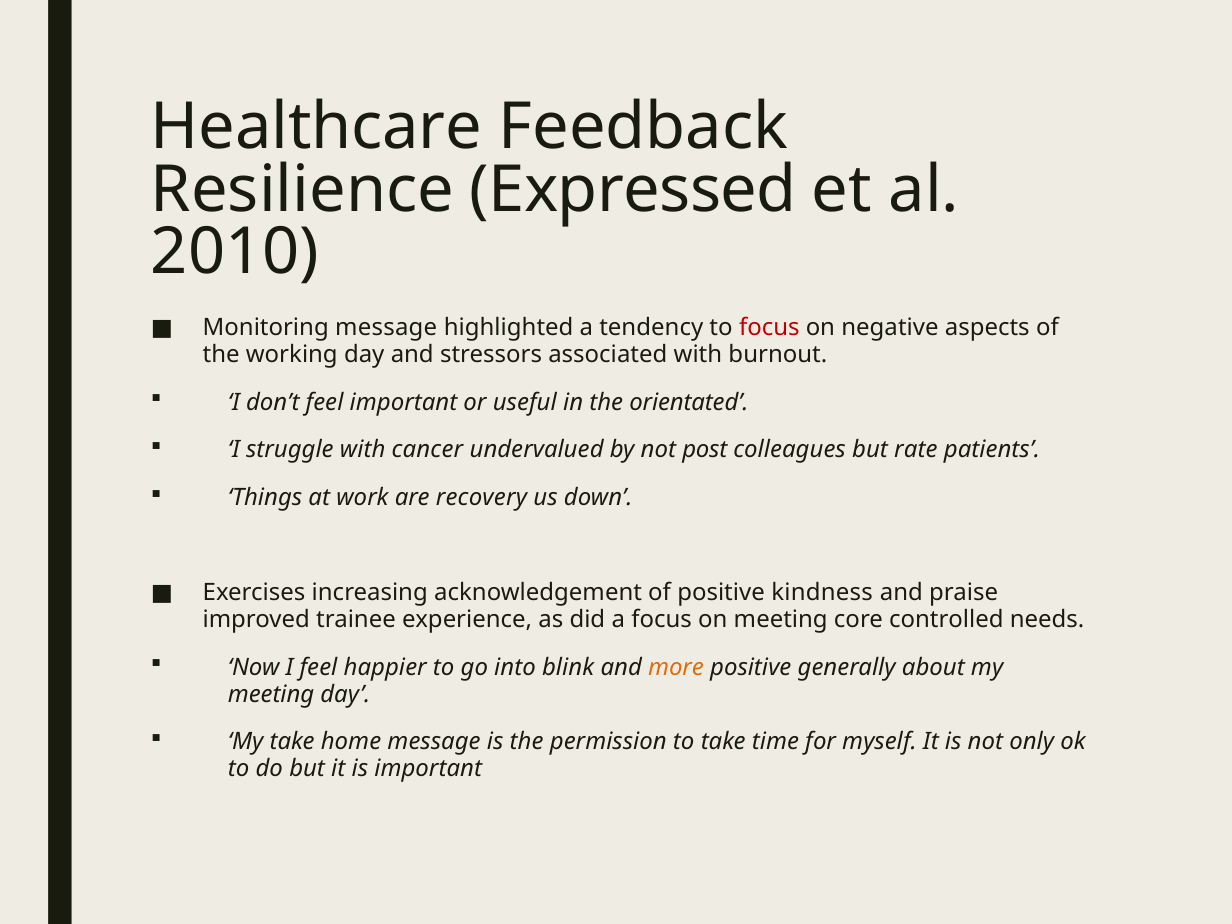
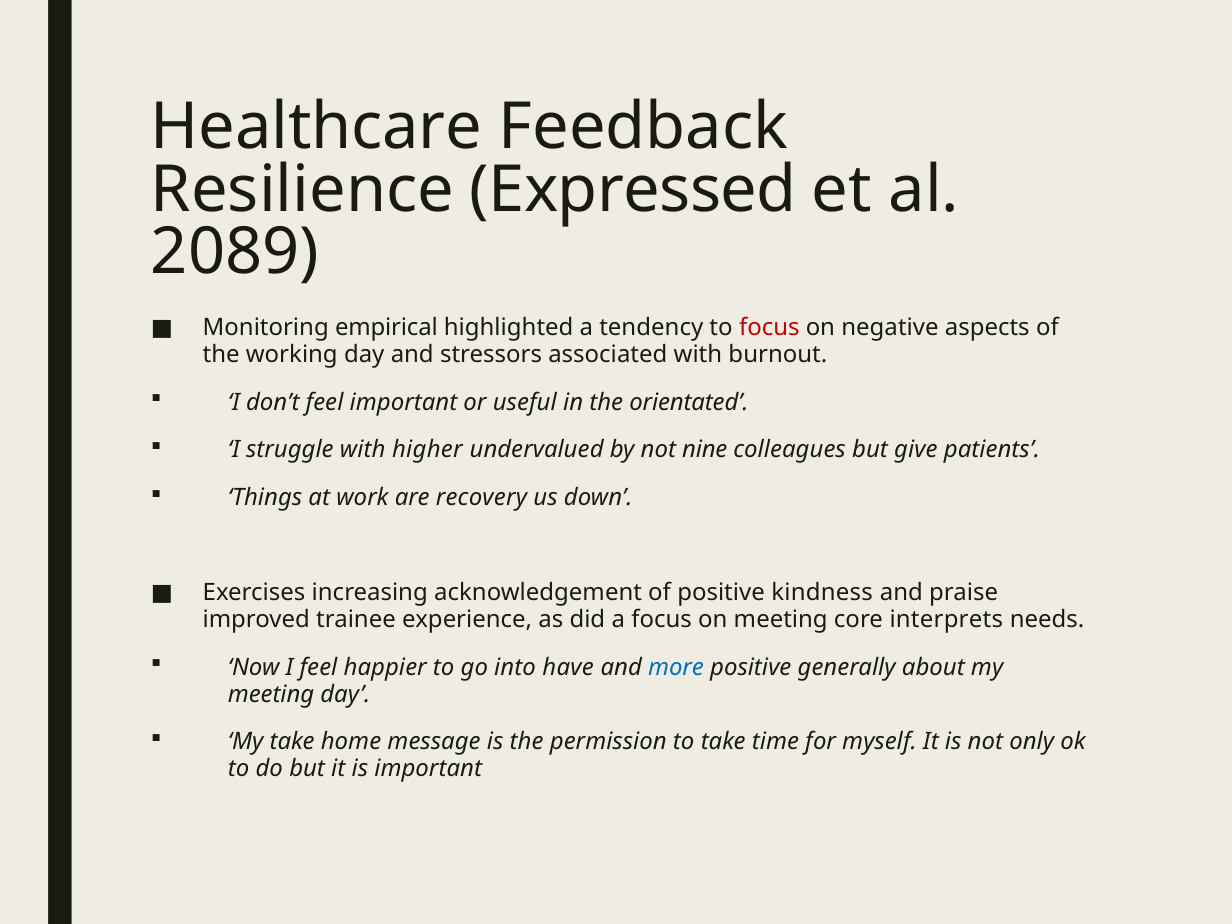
2010: 2010 -> 2089
Monitoring message: message -> empirical
cancer: cancer -> higher
post: post -> nine
rate: rate -> give
controlled: controlled -> interprets
blink: blink -> have
more colour: orange -> blue
